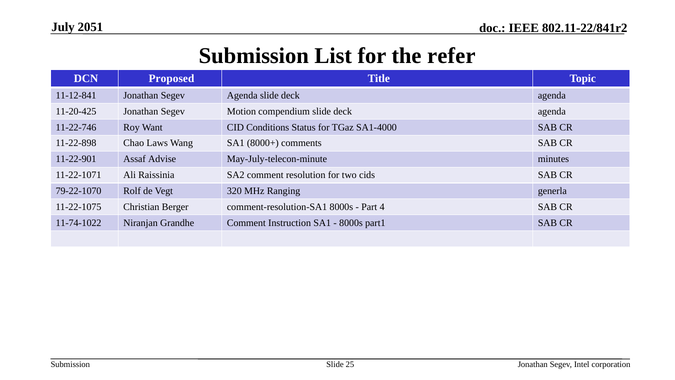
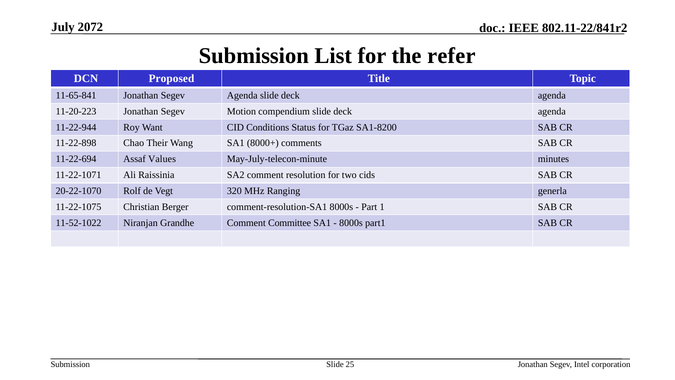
2051: 2051 -> 2072
11-12-841: 11-12-841 -> 11-65-841
11-20-425: 11-20-425 -> 11-20-223
11-22-746: 11-22-746 -> 11-22-944
SA1-4000: SA1-4000 -> SA1-8200
Laws: Laws -> Their
11-22-901: 11-22-901 -> 11-22-694
Advise: Advise -> Values
79-22-1070: 79-22-1070 -> 20-22-1070
4: 4 -> 1
11-74-1022: 11-74-1022 -> 11-52-1022
Instruction: Instruction -> Committee
